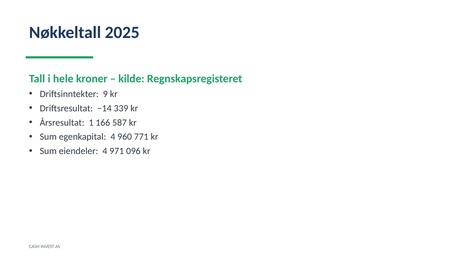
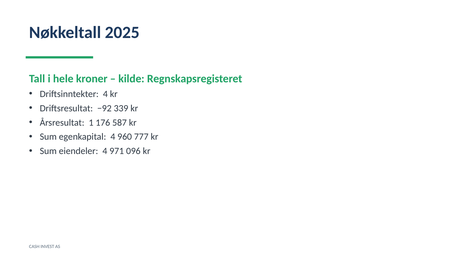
Driftsinntekter 9: 9 -> 4
−14: −14 -> −92
166: 166 -> 176
771: 771 -> 777
